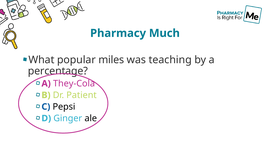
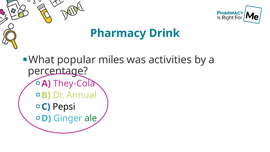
Much: Much -> Drink
teaching: teaching -> activities
Patient: Patient -> Annual
ale colour: black -> green
